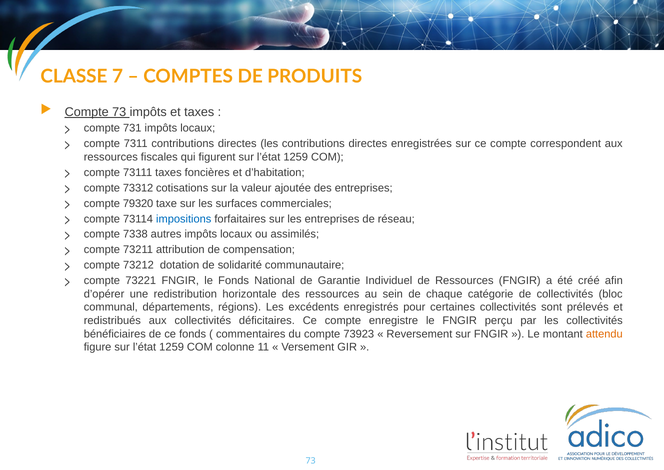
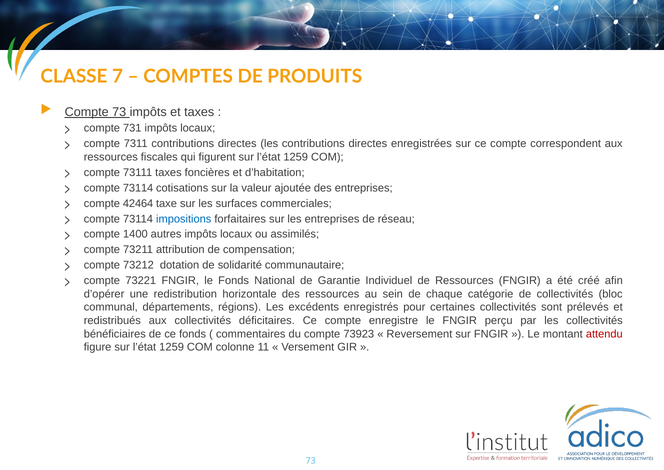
73312 at (138, 188): 73312 -> 73114
79320: 79320 -> 42464
7338: 7338 -> 1400
attendu colour: orange -> red
